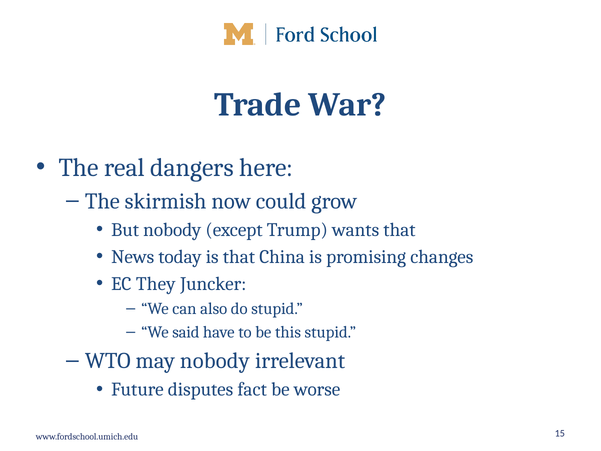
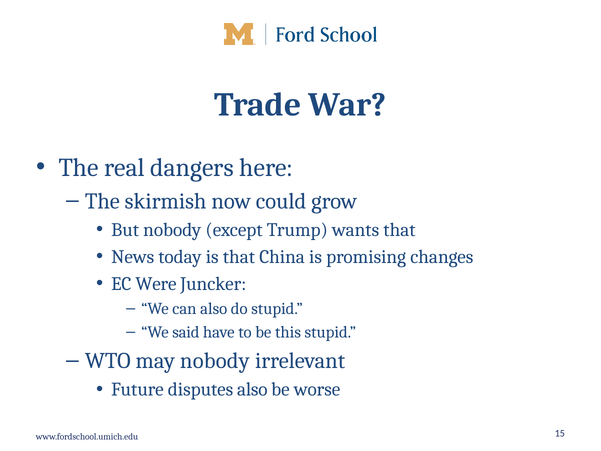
They: They -> Were
disputes fact: fact -> also
